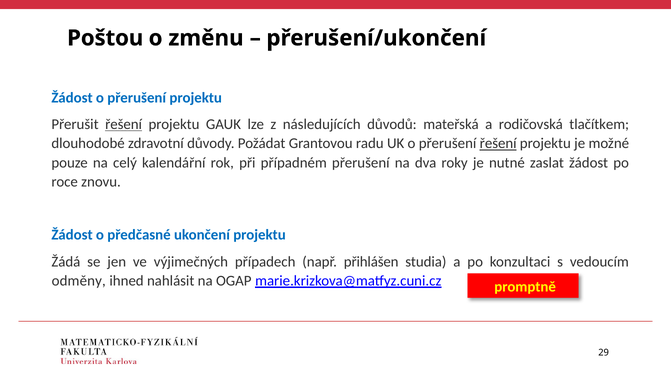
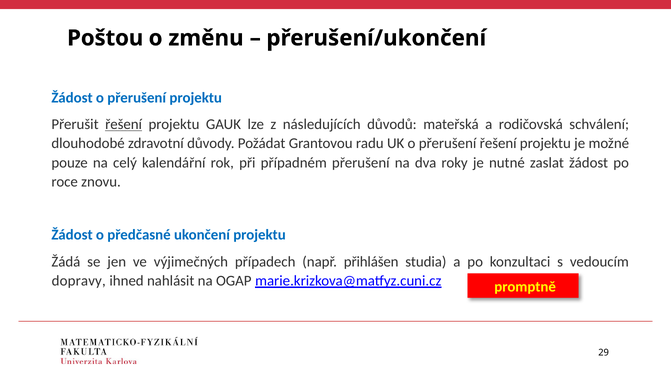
tlačítkem: tlačítkem -> schválení
řešení at (498, 143) underline: present -> none
odměny: odměny -> dopravy
